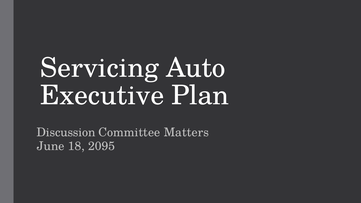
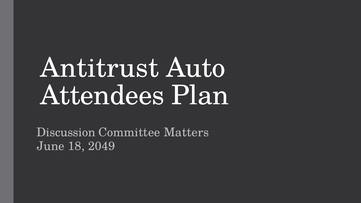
Servicing: Servicing -> Antitrust
Executive: Executive -> Attendees
2095: 2095 -> 2049
